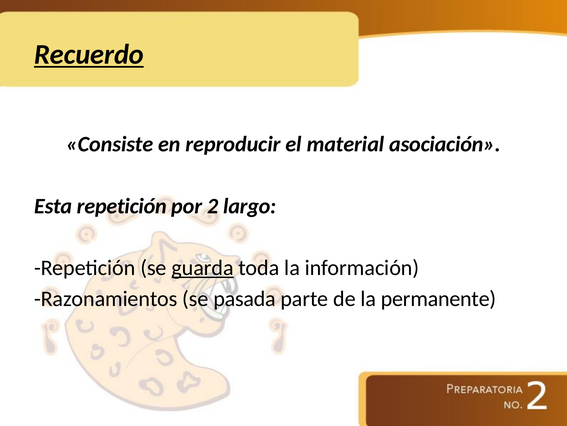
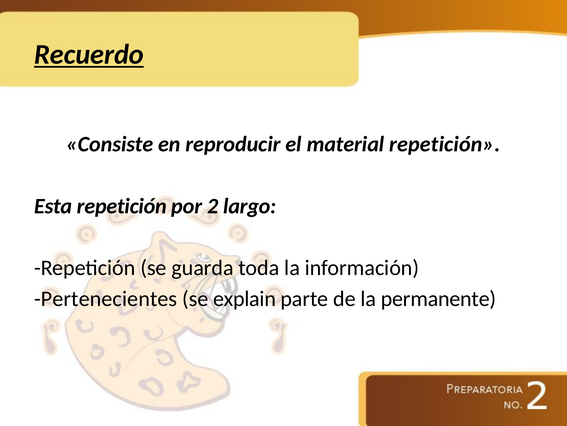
material asociación: asociación -> repetición
guarda underline: present -> none
Razonamientos: Razonamientos -> Pertenecientes
pasada: pasada -> explain
